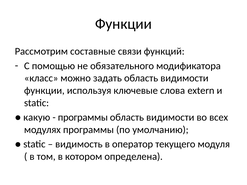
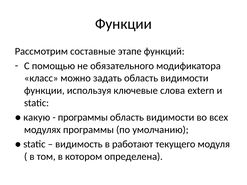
связи: связи -> этапе
оператор: оператор -> работают
